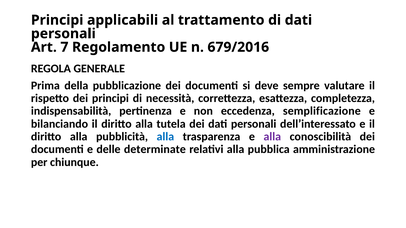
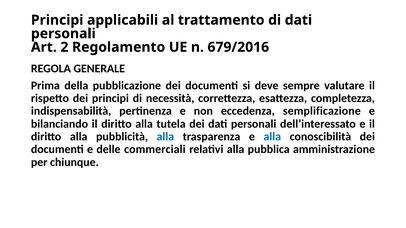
7: 7 -> 2
alla at (272, 137) colour: purple -> blue
determinate: determinate -> commerciali
